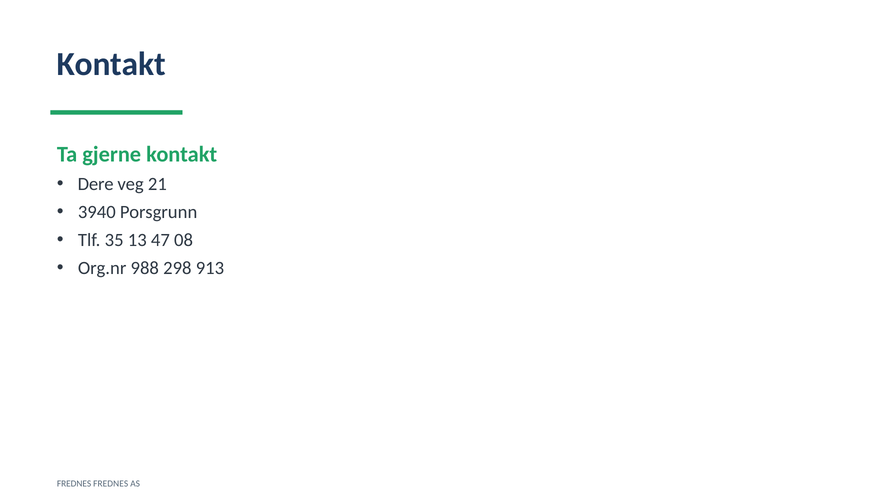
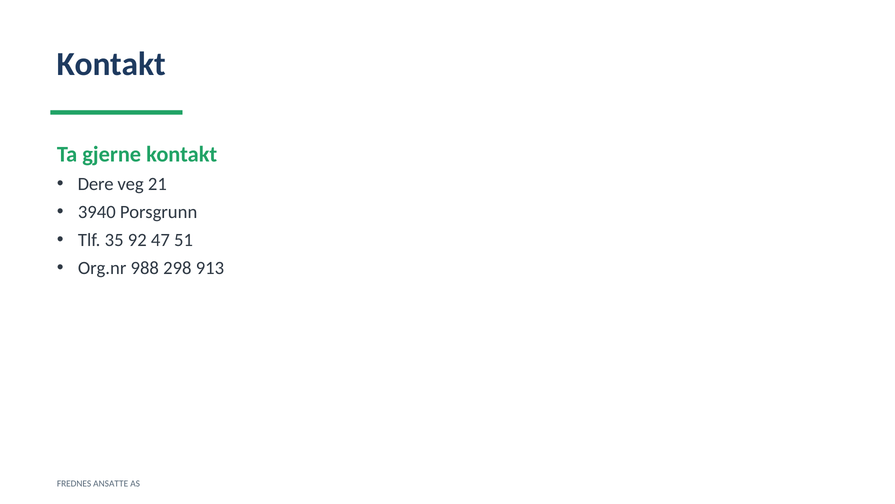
13: 13 -> 92
08: 08 -> 51
FREDNES FREDNES: FREDNES -> ANSATTE
